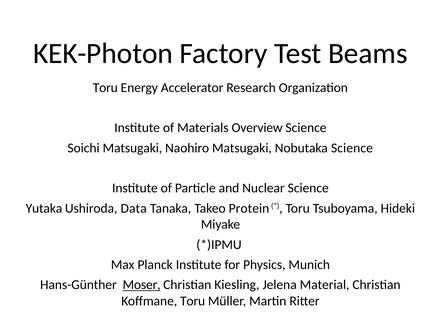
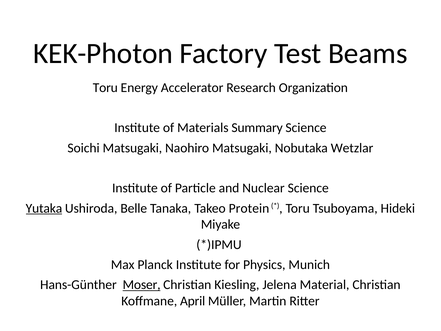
Overview: Overview -> Summary
Nobutaka Science: Science -> Wetzlar
Yutaka underline: none -> present
Data: Data -> Belle
Koffmane Toru: Toru -> April
